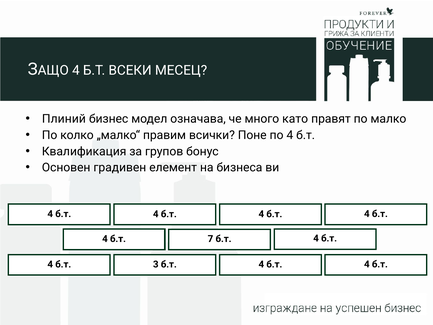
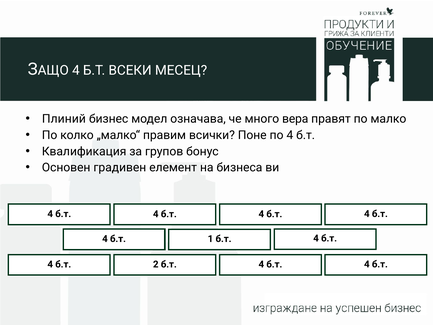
като: като -> вера
7: 7 -> 1
3: 3 -> 2
